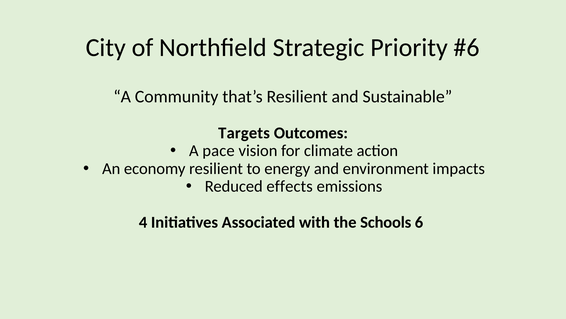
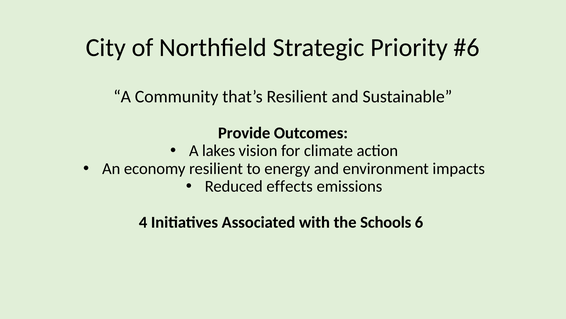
Targets: Targets -> Provide
pace: pace -> lakes
